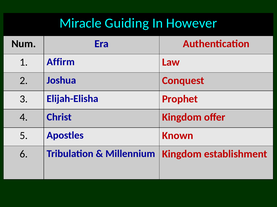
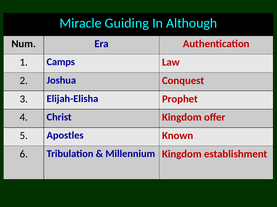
However: However -> Although
Affirm: Affirm -> Camps
